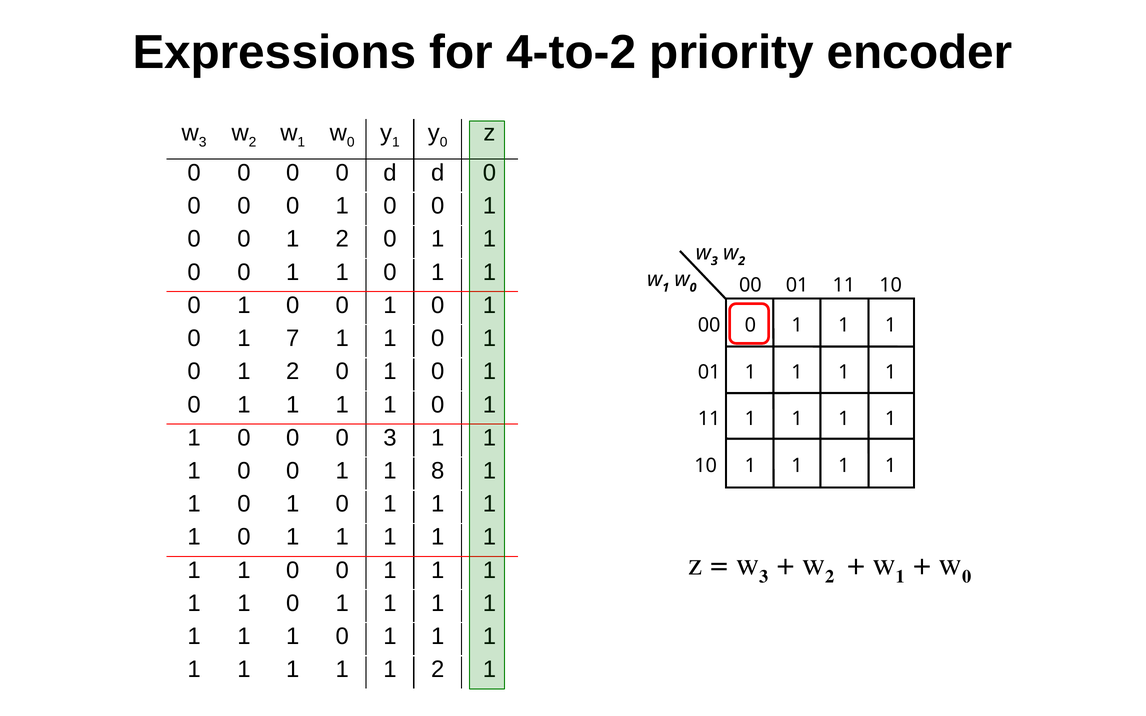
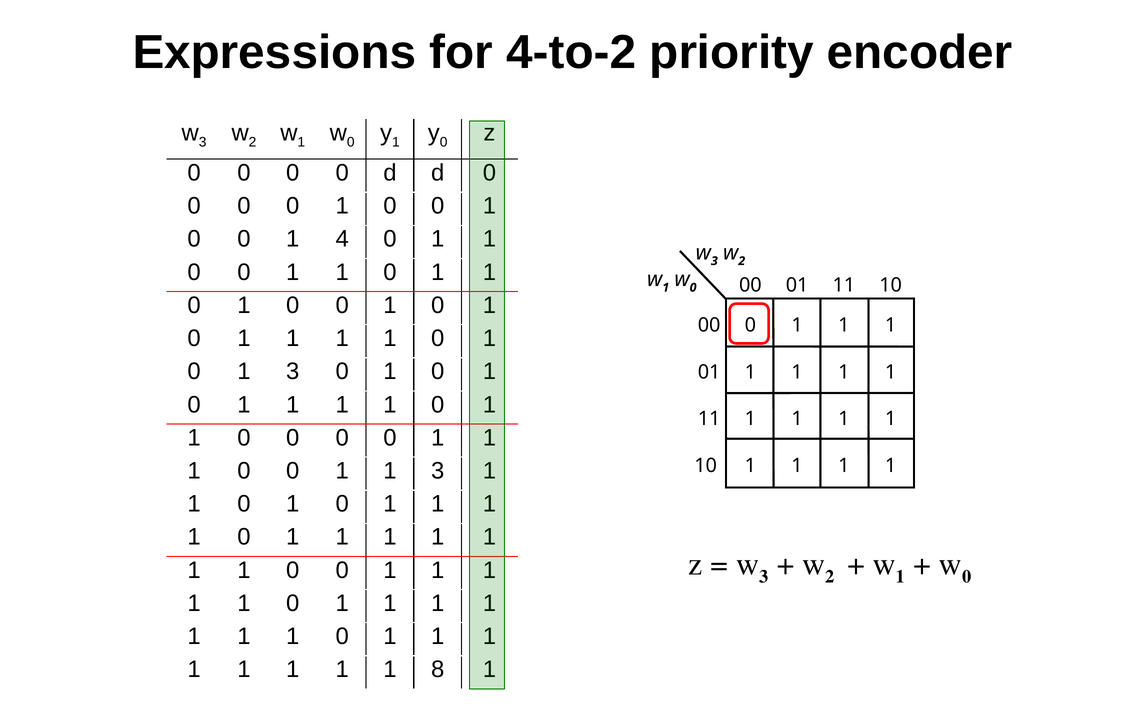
0 0 1 2: 2 -> 4
7 at (293, 339): 7 -> 1
2 at (293, 372): 2 -> 3
3 at (390, 438): 3 -> 0
1 1 8: 8 -> 3
1 1 2: 2 -> 8
